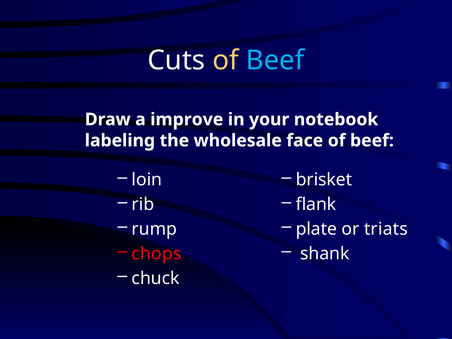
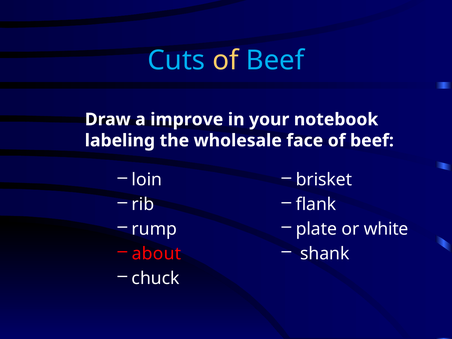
Cuts colour: white -> light blue
triats: triats -> white
chops: chops -> about
